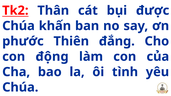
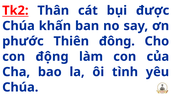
đắng: đắng -> đông
